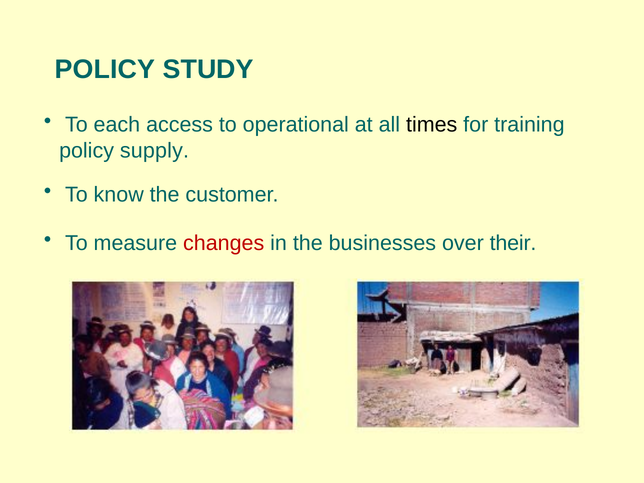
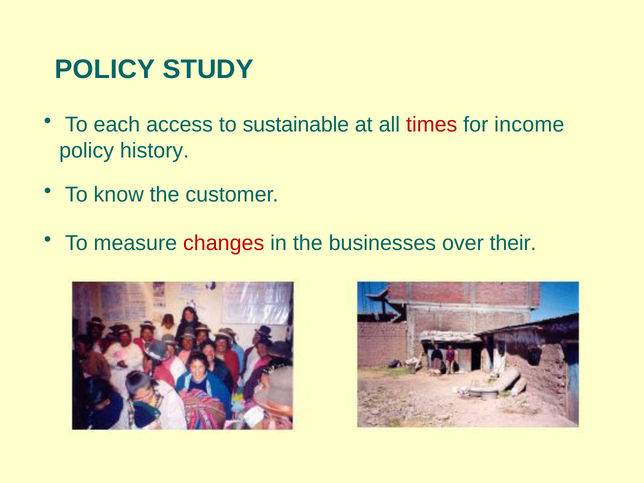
operational: operational -> sustainable
times colour: black -> red
training: training -> income
supply: supply -> history
